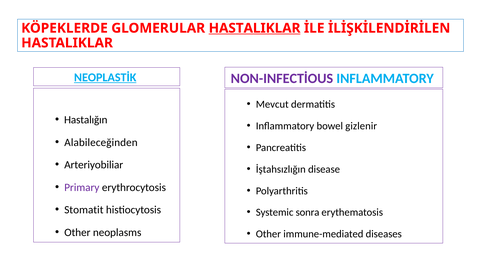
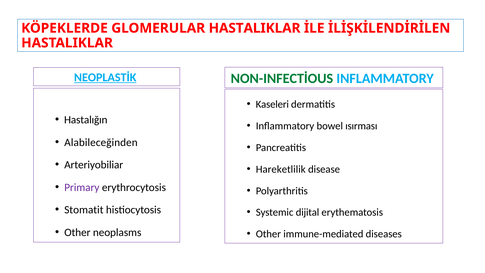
HASTALIKLAR at (255, 28) underline: present -> none
NON-INFECTİOUS colour: purple -> green
Mevcut: Mevcut -> Kaseleri
gizlenir: gizlenir -> ısırması
İştahsızlığın: İştahsızlığın -> Hareketlilik
sonra: sonra -> dijital
